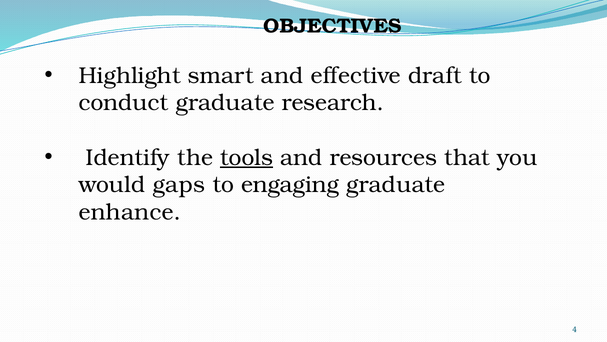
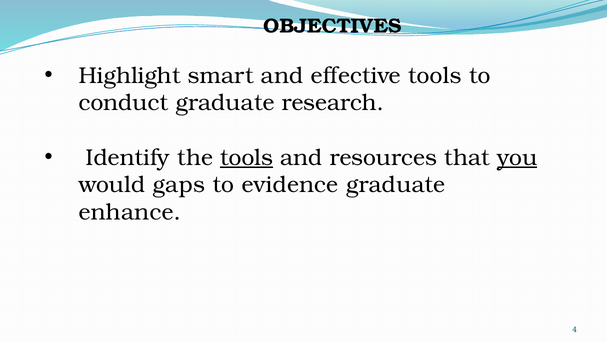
effective draft: draft -> tools
you underline: none -> present
engaging: engaging -> evidence
